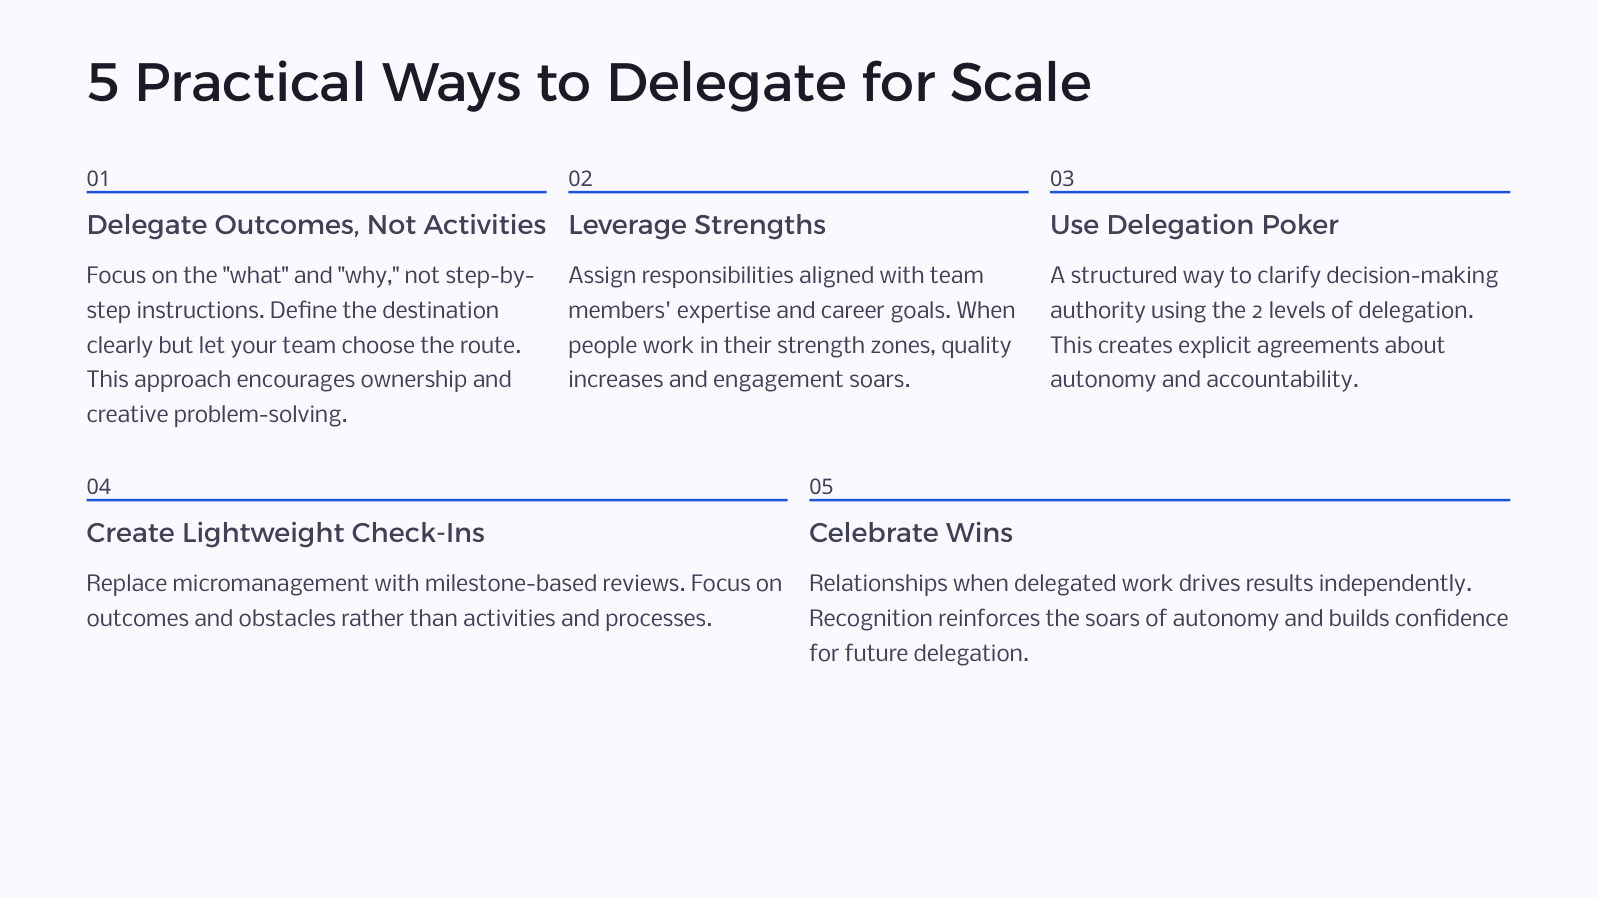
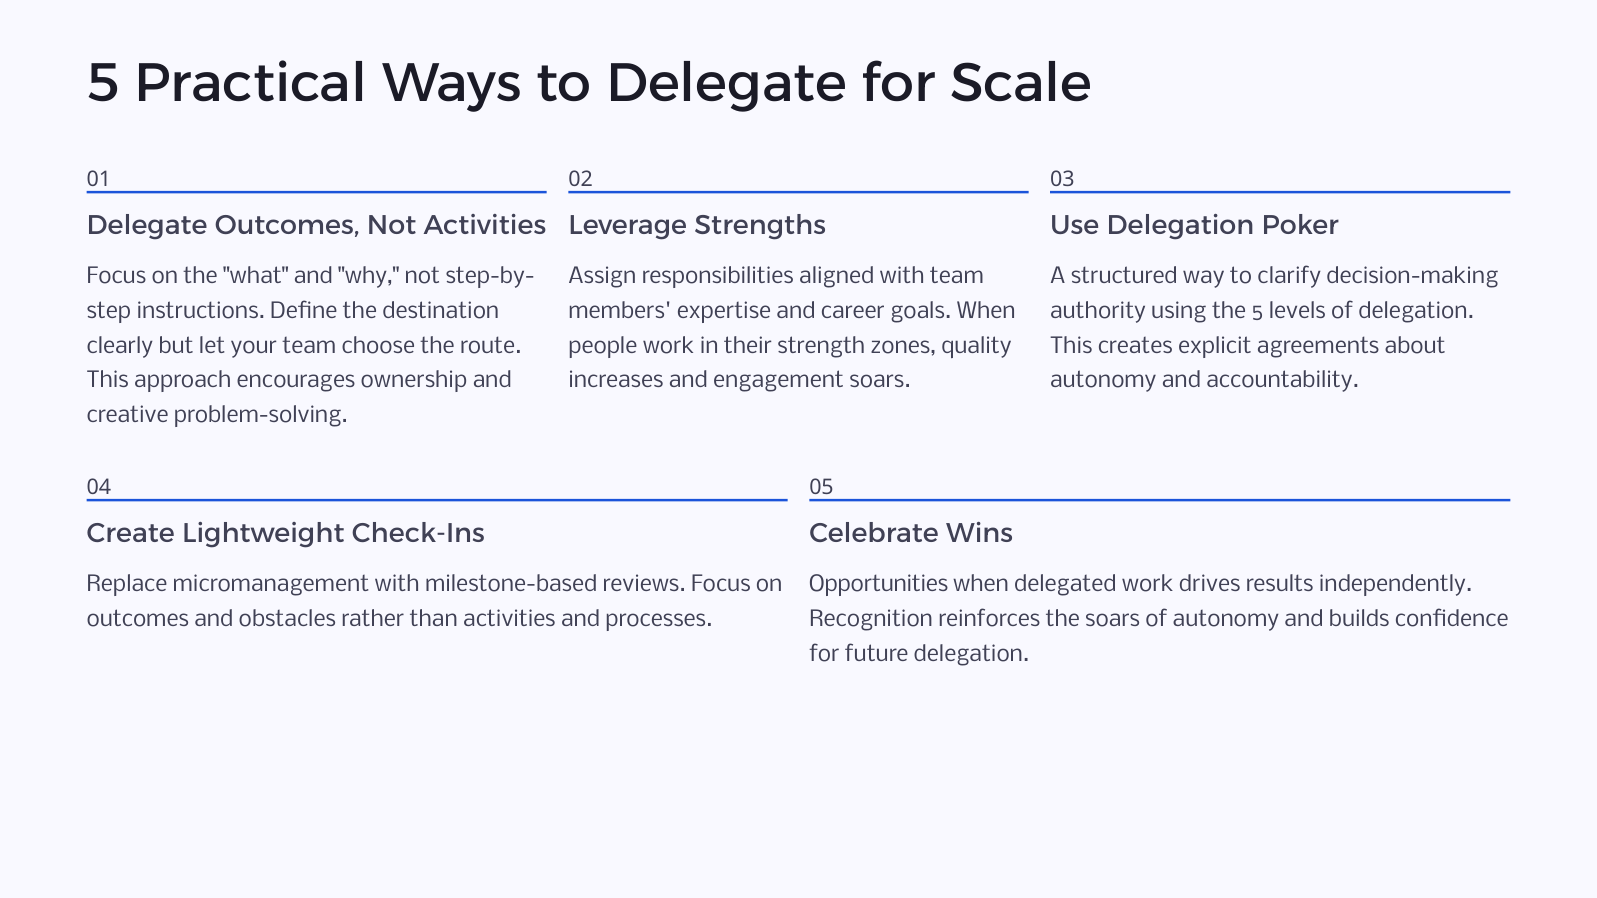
the 2: 2 -> 5
Relationships: Relationships -> Opportunities
